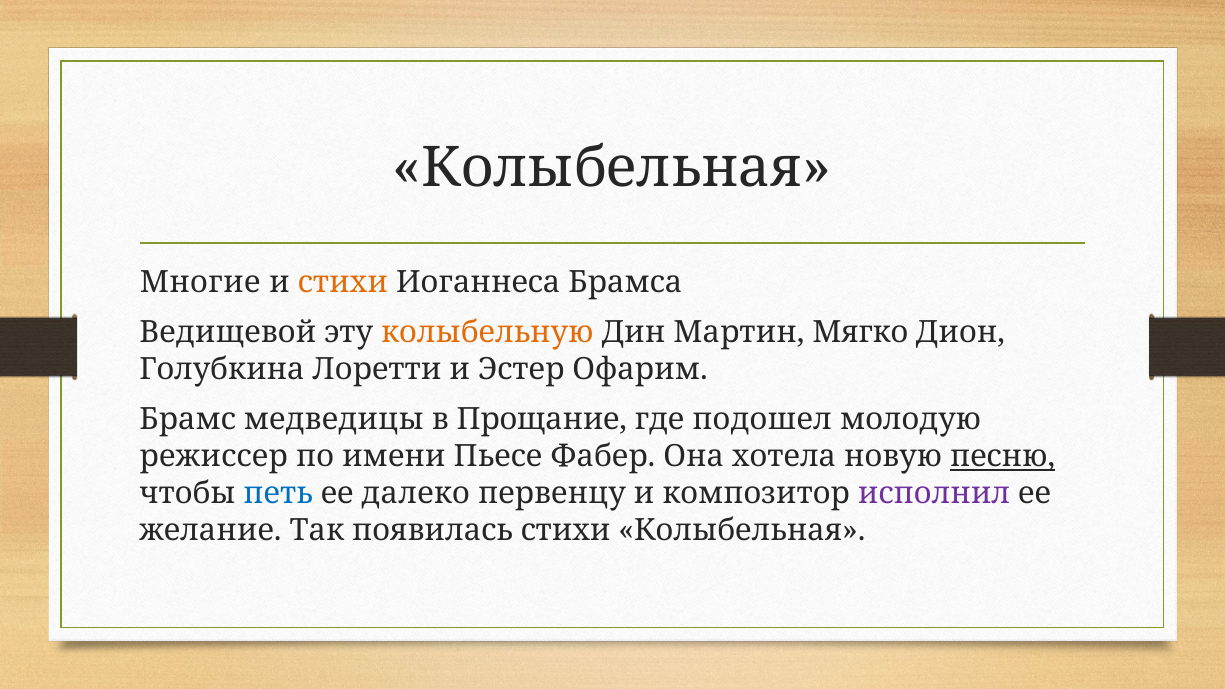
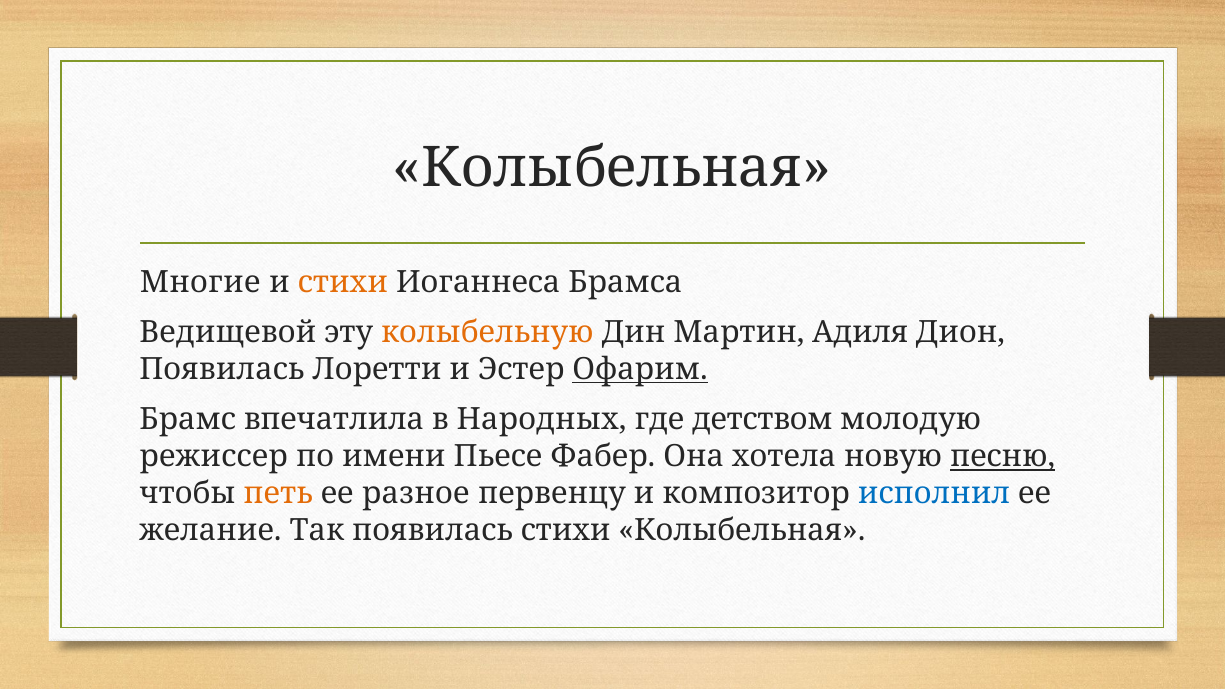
Мягко: Мягко -> Адиля
Голубкина at (222, 369): Голубкина -> Появилась
Офарим underline: none -> present
медведицы: медведицы -> впечатлила
Прощание: Прощание -> Народных
подошел: подошел -> детством
петь colour: blue -> orange
далеко: далеко -> разное
исполнил colour: purple -> blue
